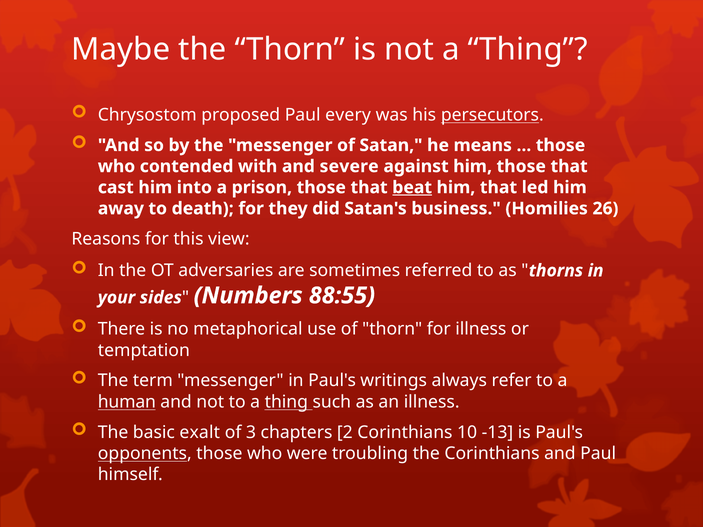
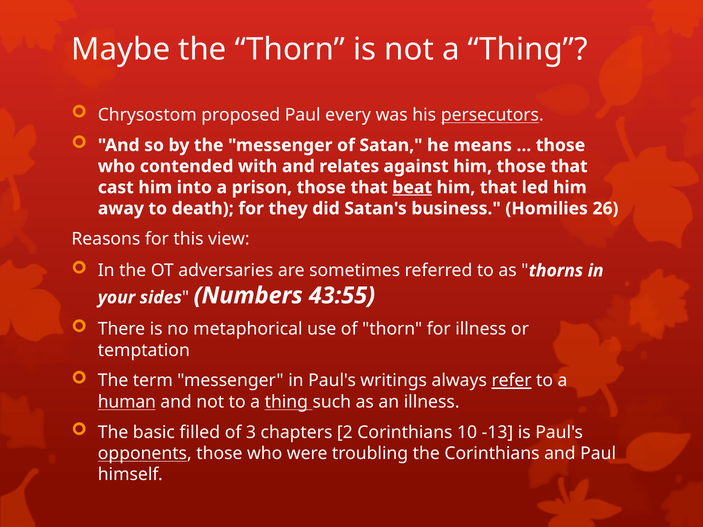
severe: severe -> relates
88:55: 88:55 -> 43:55
refer underline: none -> present
exalt: exalt -> filled
